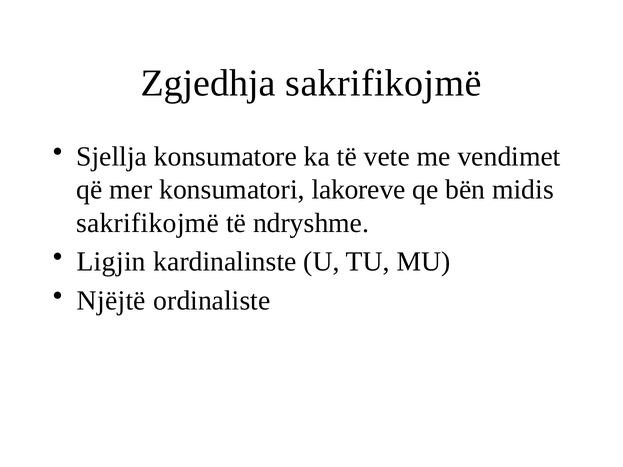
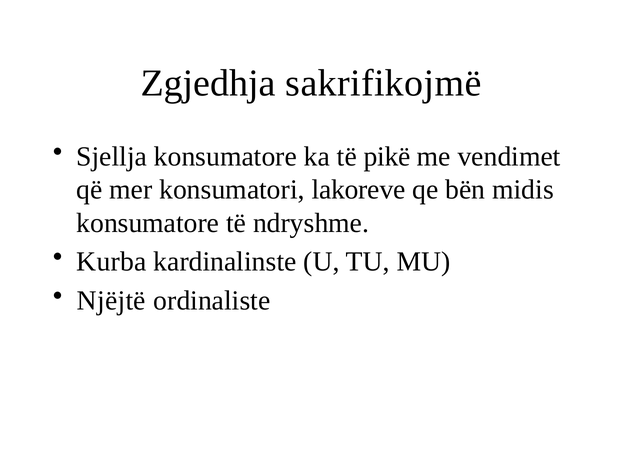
vete: vete -> pikë
sakrifikojmë at (148, 223): sakrifikojmë -> konsumatore
Ligjin: Ligjin -> Kurba
